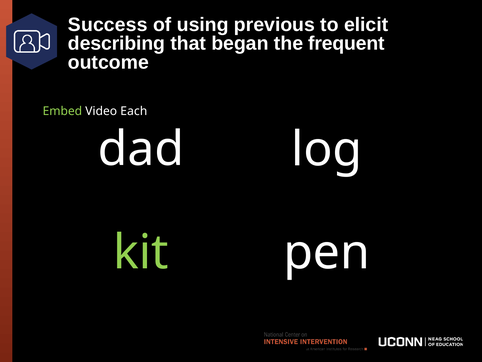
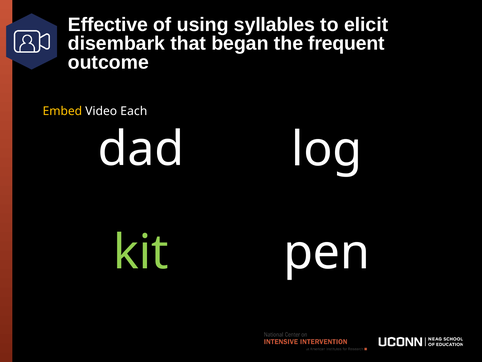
Success: Success -> Effective
previous: previous -> syllables
describing: describing -> disembark
Embed colour: light green -> yellow
